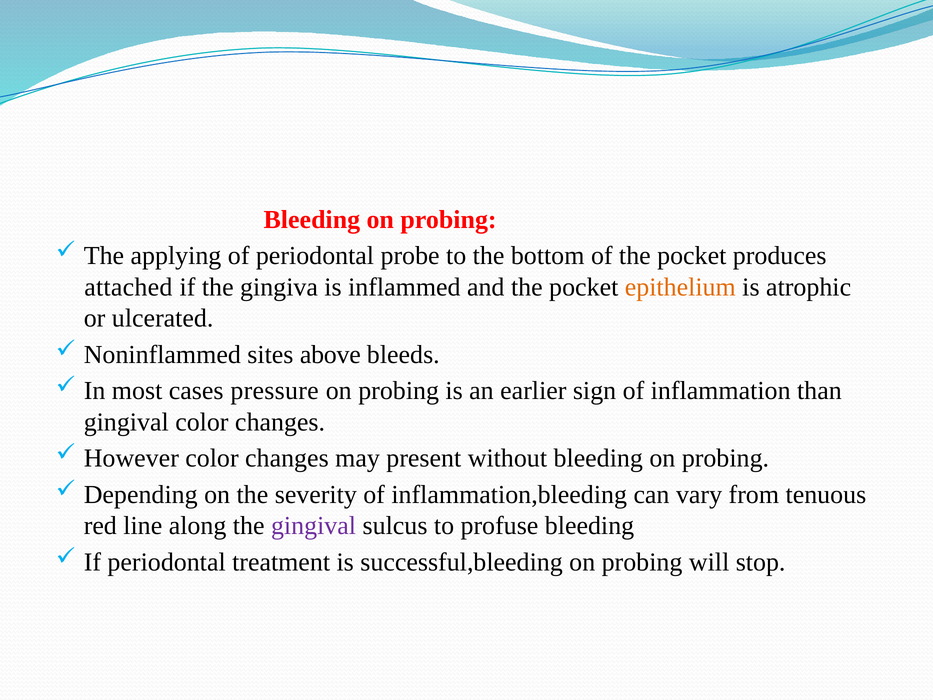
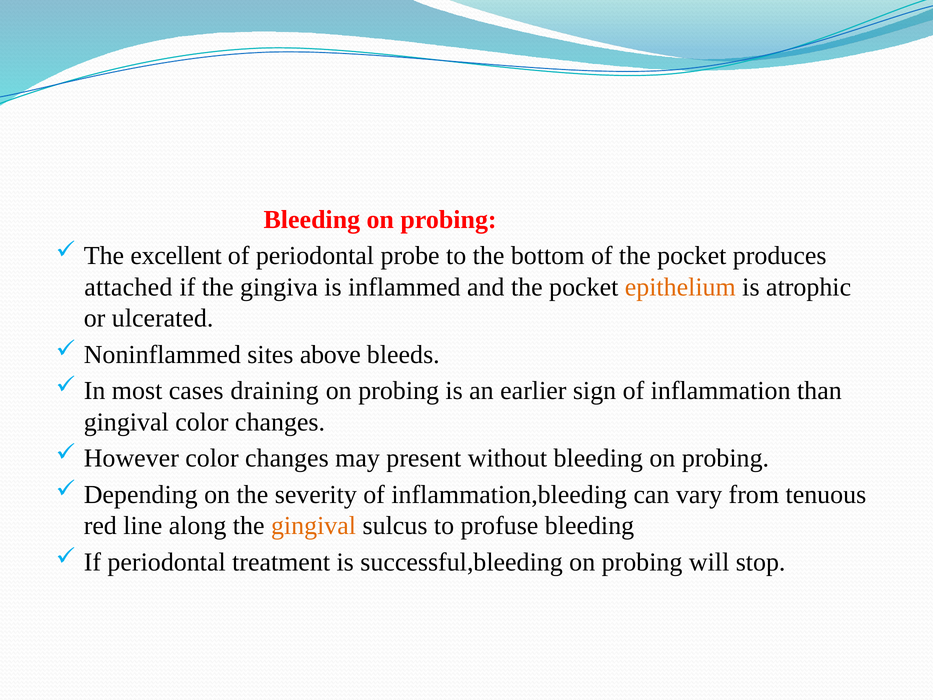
applying: applying -> excellent
pressure: pressure -> draining
gingival at (314, 526) colour: purple -> orange
